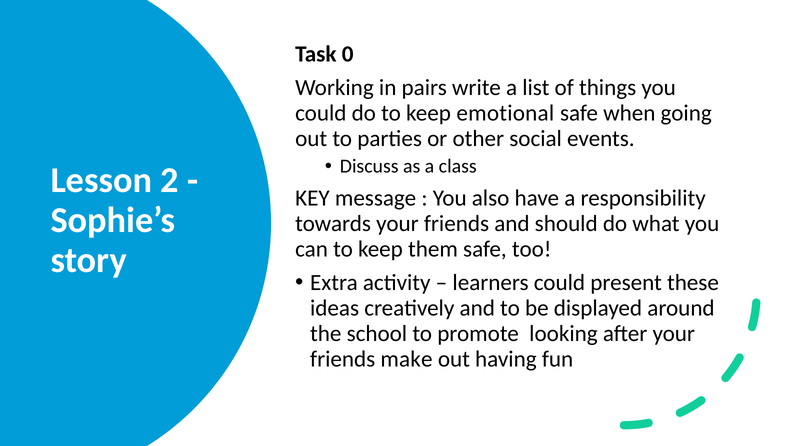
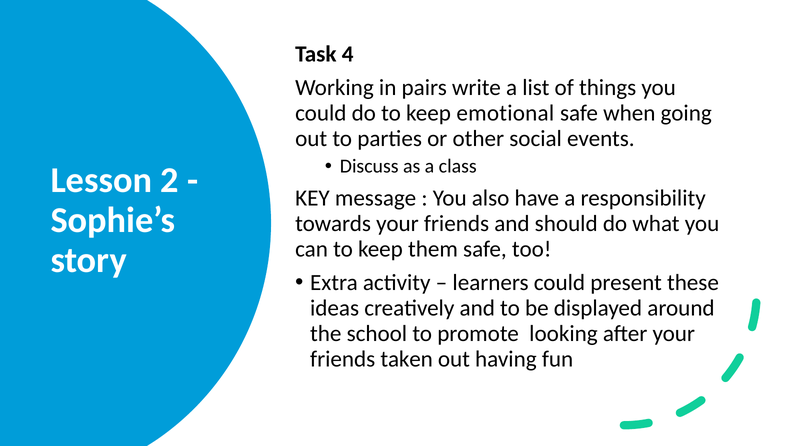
0: 0 -> 4
make: make -> taken
